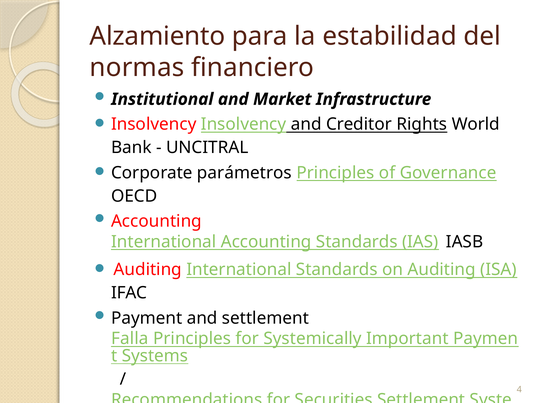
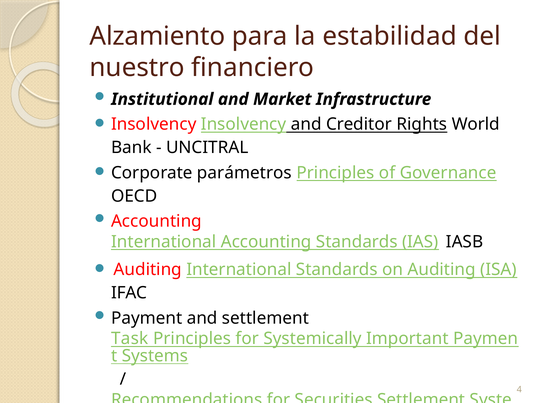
normas: normas -> nuestro
Falla at (130, 338): Falla -> Task
